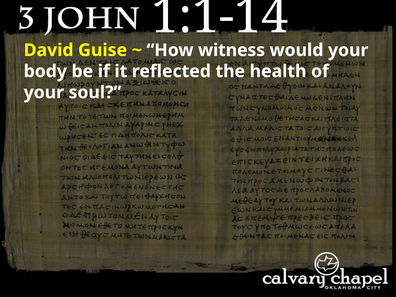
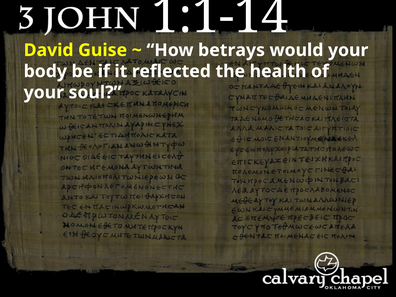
witness: witness -> betrays
